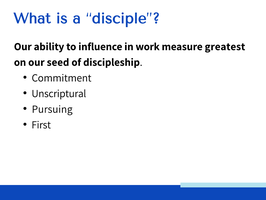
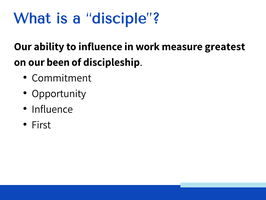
seed: seed -> been
Unscriptural: Unscriptural -> Opportunity
Pursuing at (52, 109): Pursuing -> Influence
